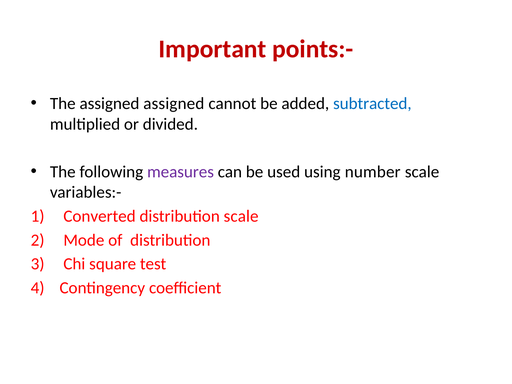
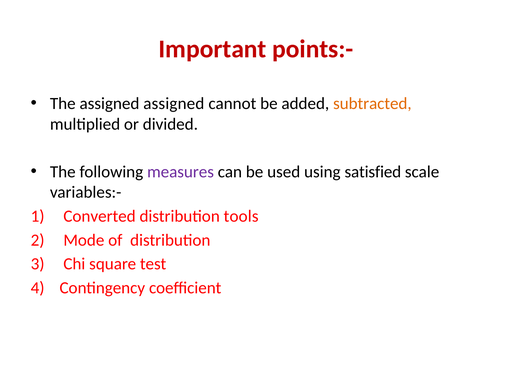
subtracted colour: blue -> orange
number: number -> satisfied
distribution scale: scale -> tools
